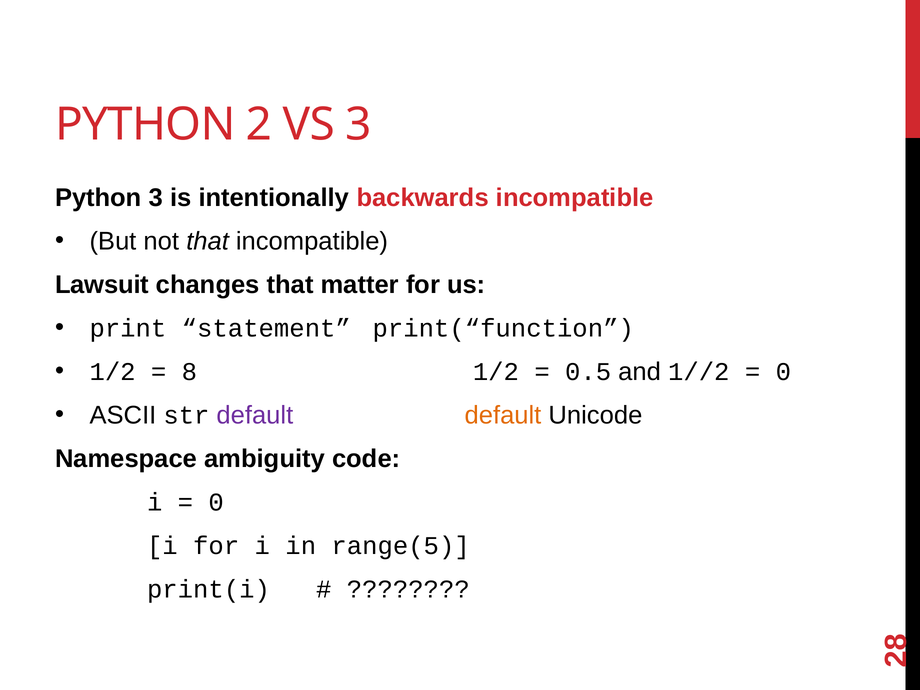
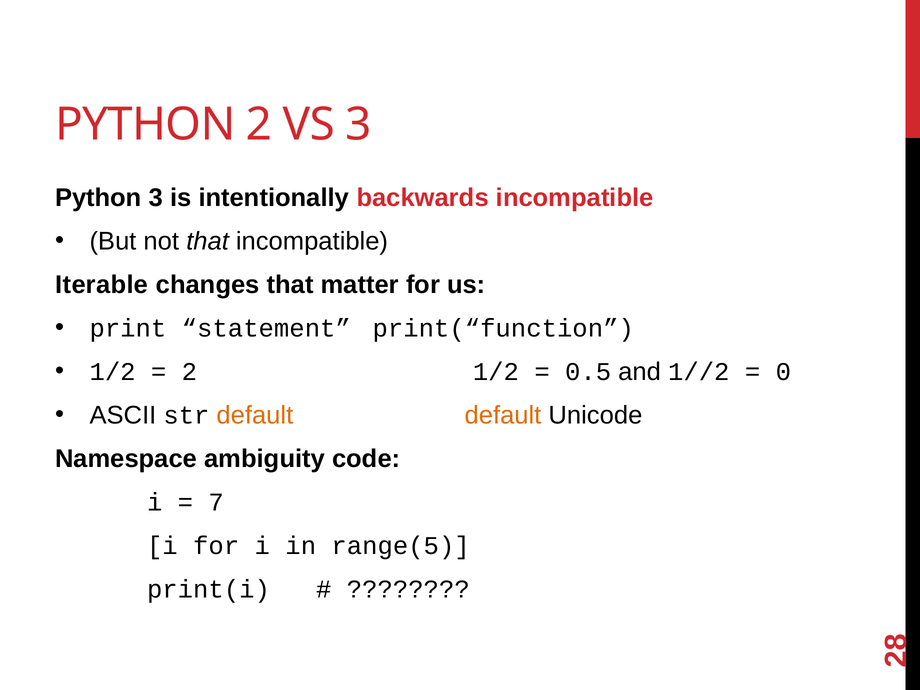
Lawsuit: Lawsuit -> Iterable
8 at (189, 372): 8 -> 2
default at (255, 415) colour: purple -> orange
0 at (216, 502): 0 -> 7
